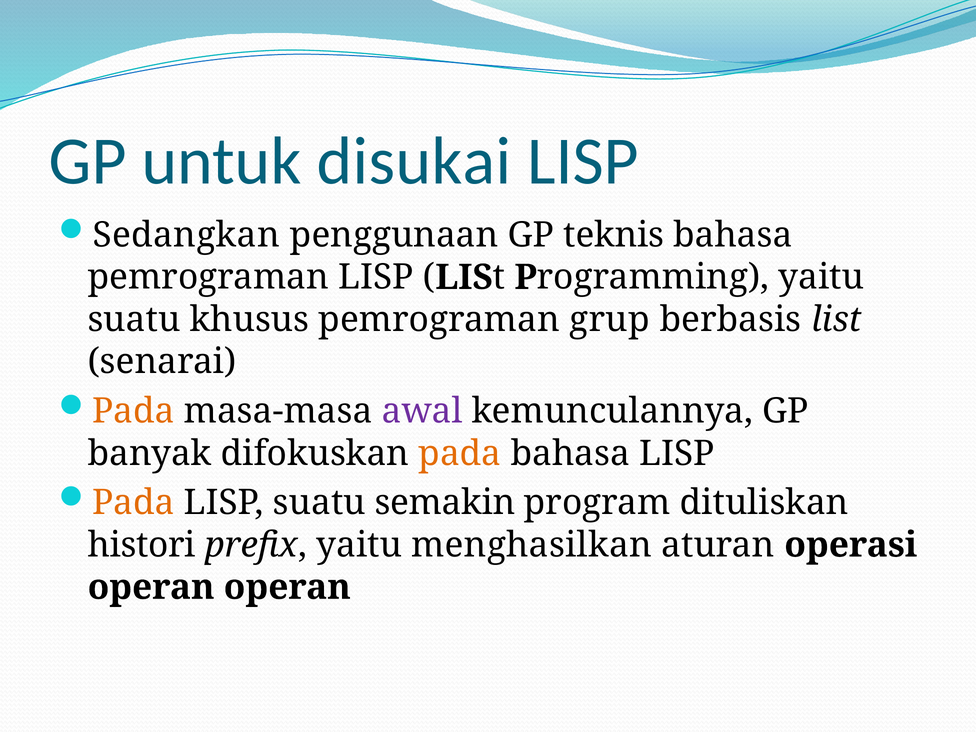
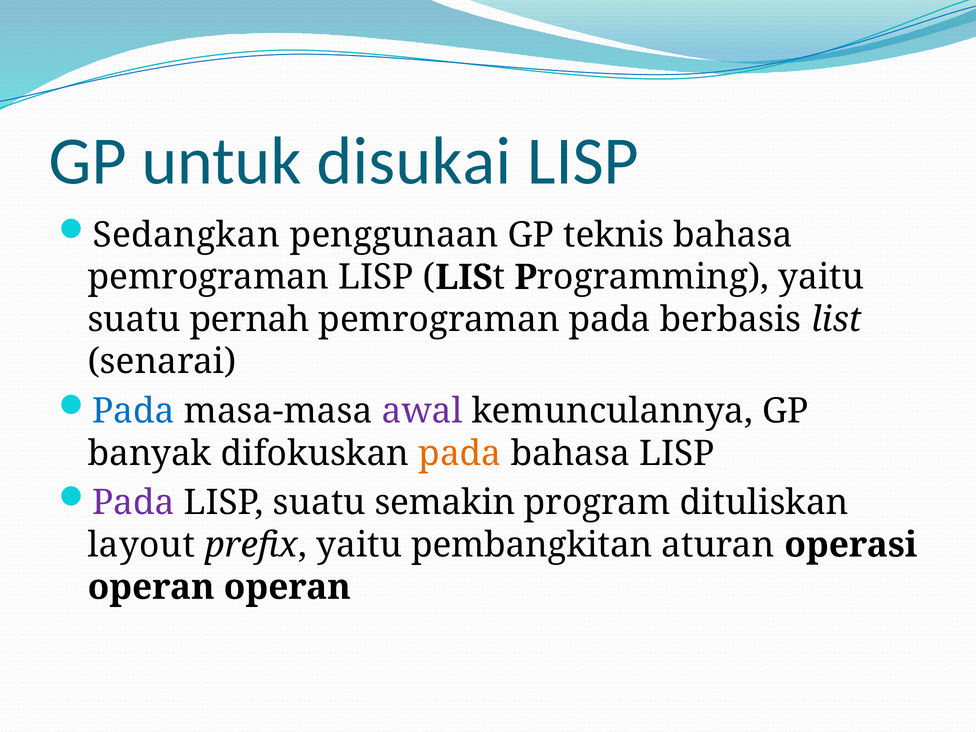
khusus: khusus -> pernah
pemrograman grup: grup -> pada
Pada at (133, 411) colour: orange -> blue
Pada at (133, 503) colour: orange -> purple
histori: histori -> layout
menghasilkan: menghasilkan -> pembangkitan
